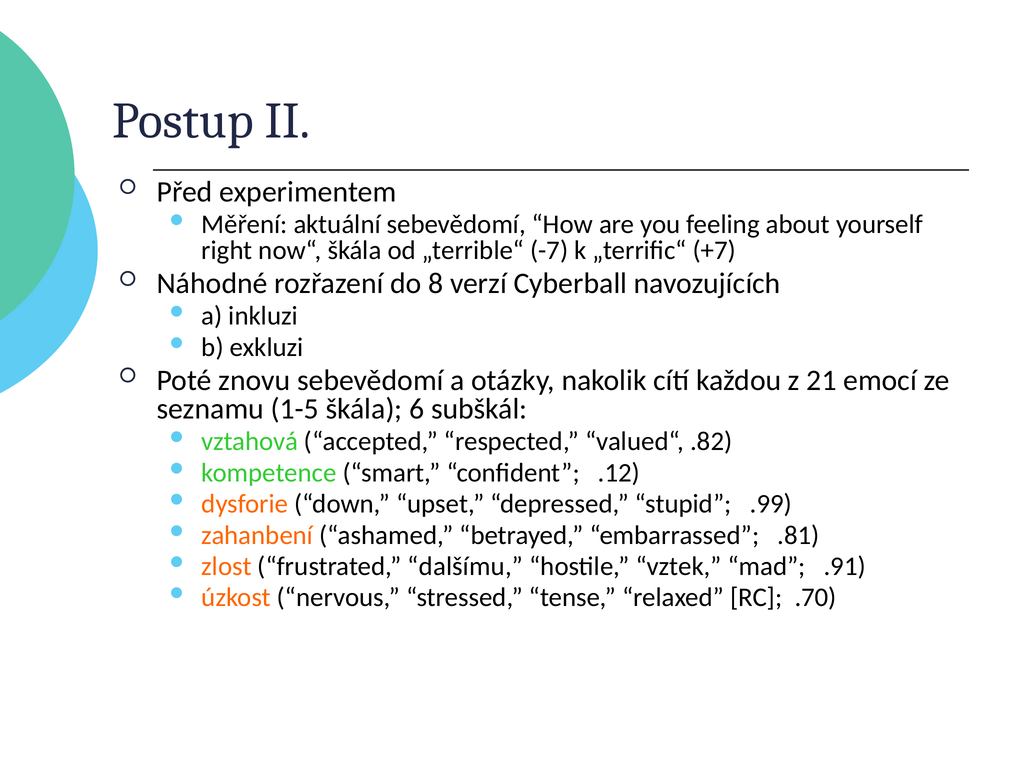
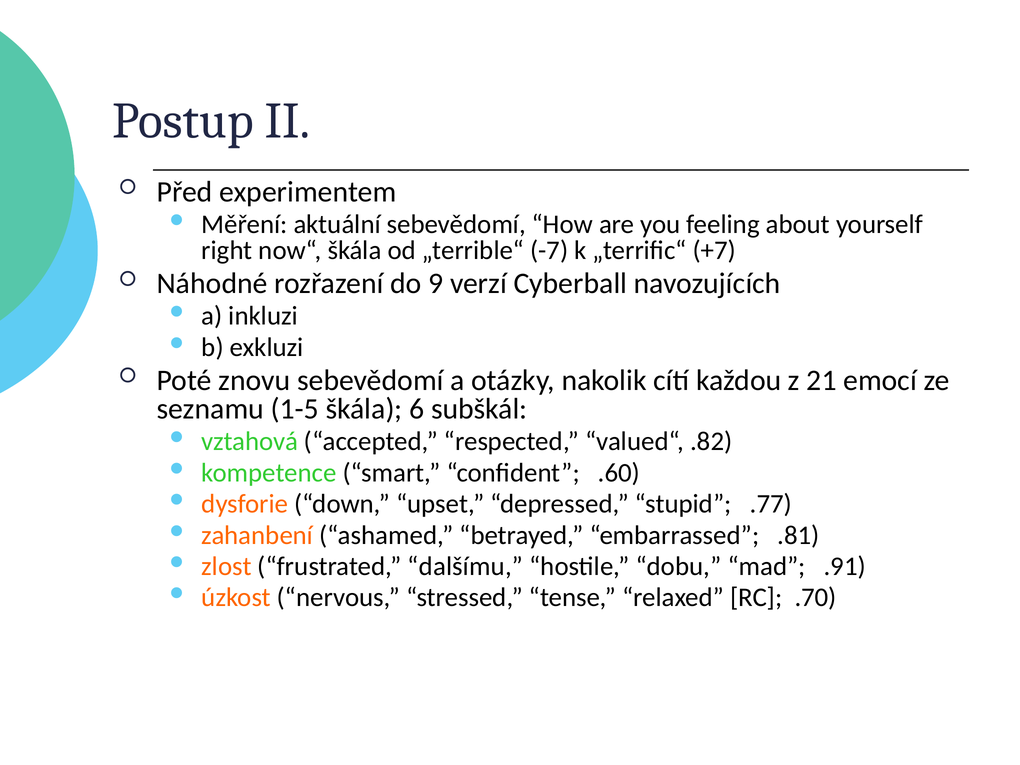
8: 8 -> 9
.12: .12 -> .60
.99: .99 -> .77
vztek: vztek -> dobu
